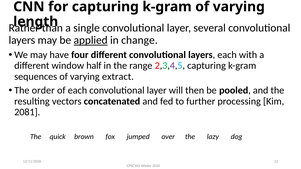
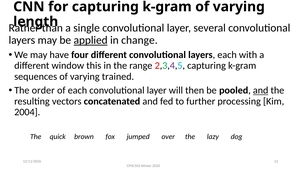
half: half -> this
extract: extract -> trained
and at (261, 91) underline: none -> present
2081: 2081 -> 2004
